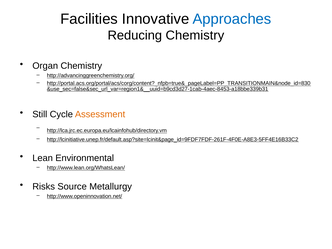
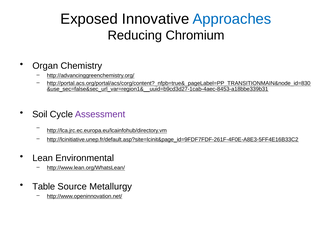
Facilities: Facilities -> Exposed
Reducing Chemistry: Chemistry -> Chromium
Still: Still -> Soil
Assessment colour: orange -> purple
Risks: Risks -> Table
